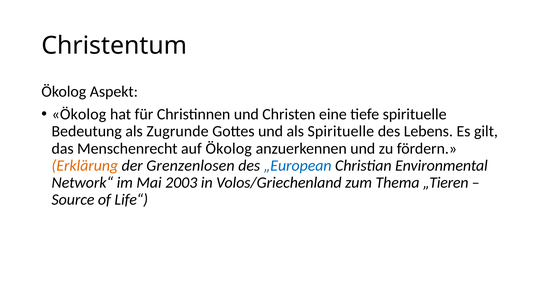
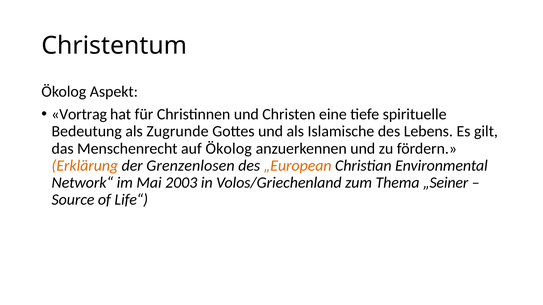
Ökolog at (79, 115): Ökolog -> Vortrag
als Spirituelle: Spirituelle -> Islamische
„European colour: blue -> orange
„Tieren: „Tieren -> „Seiner
